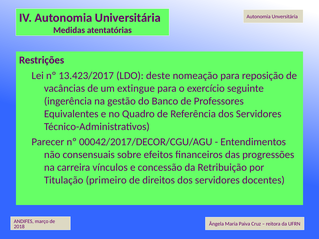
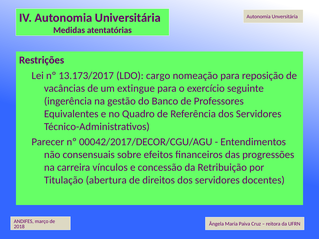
13.423/2017: 13.423/2017 -> 13.173/2017
deste: deste -> cargo
primeiro: primeiro -> abertura
